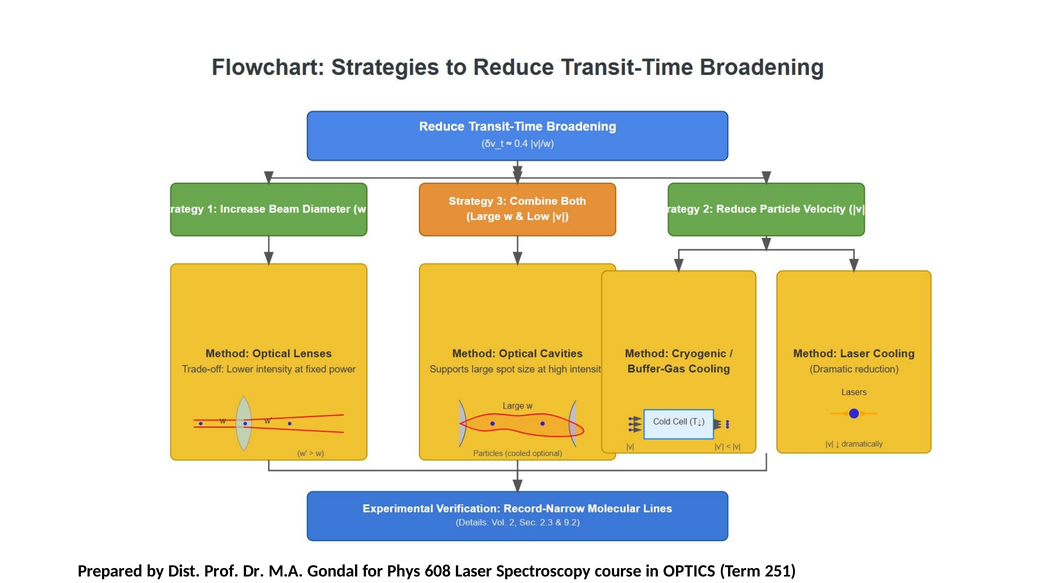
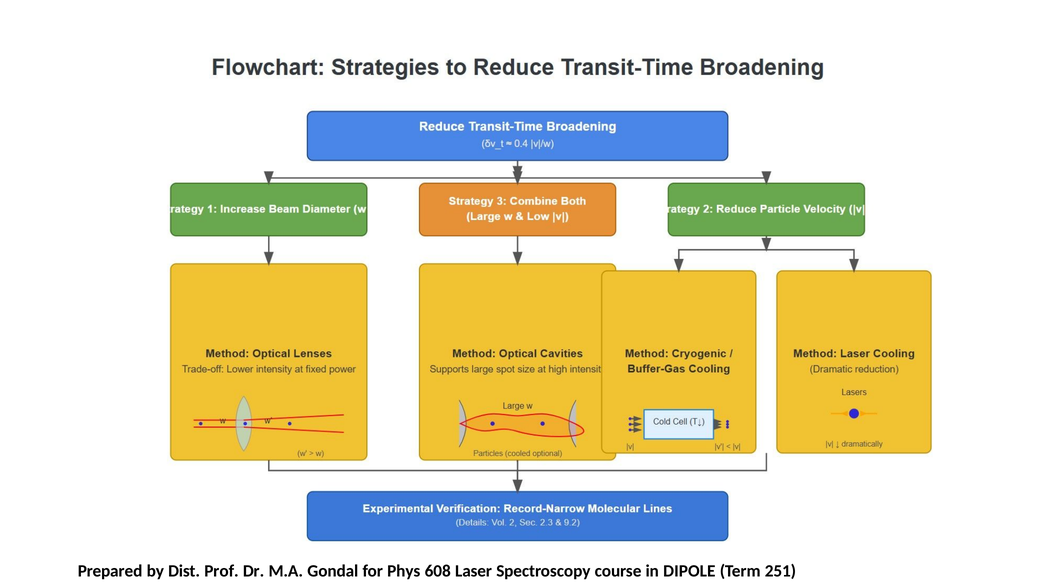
OPTICS: OPTICS -> DIPOLE
